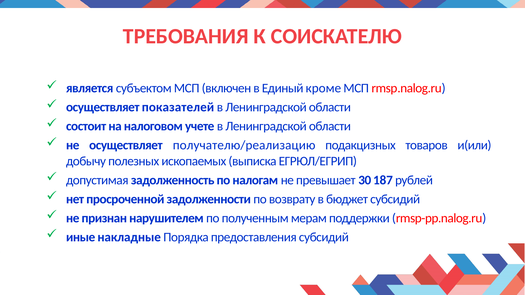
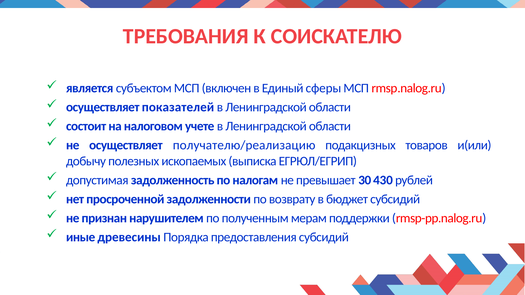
кроме: кроме -> сферы
187: 187 -> 430
накладные: накладные -> древесины
